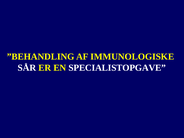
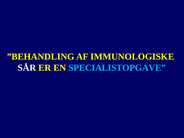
SPECIALISTOPGAVE colour: white -> light blue
